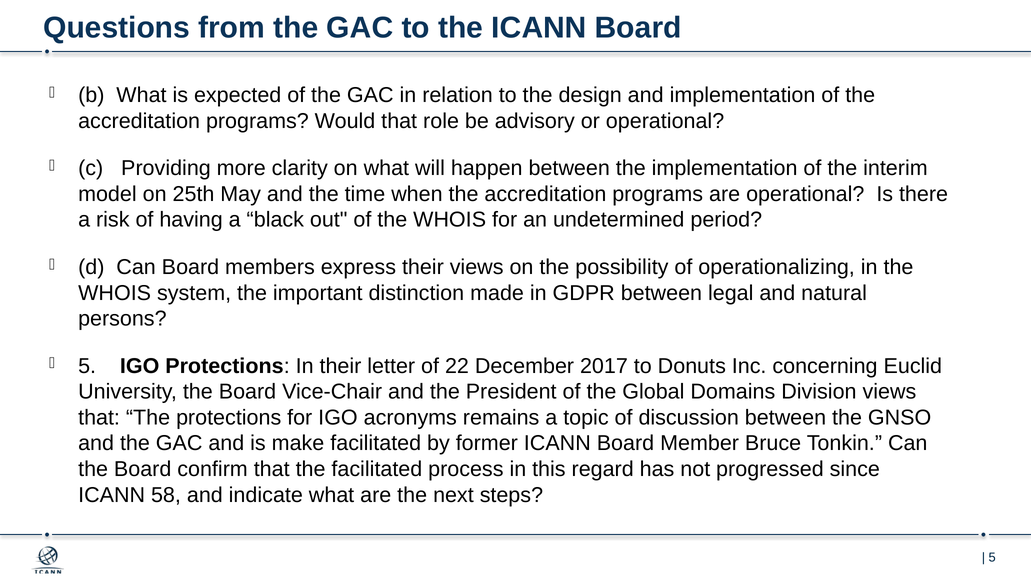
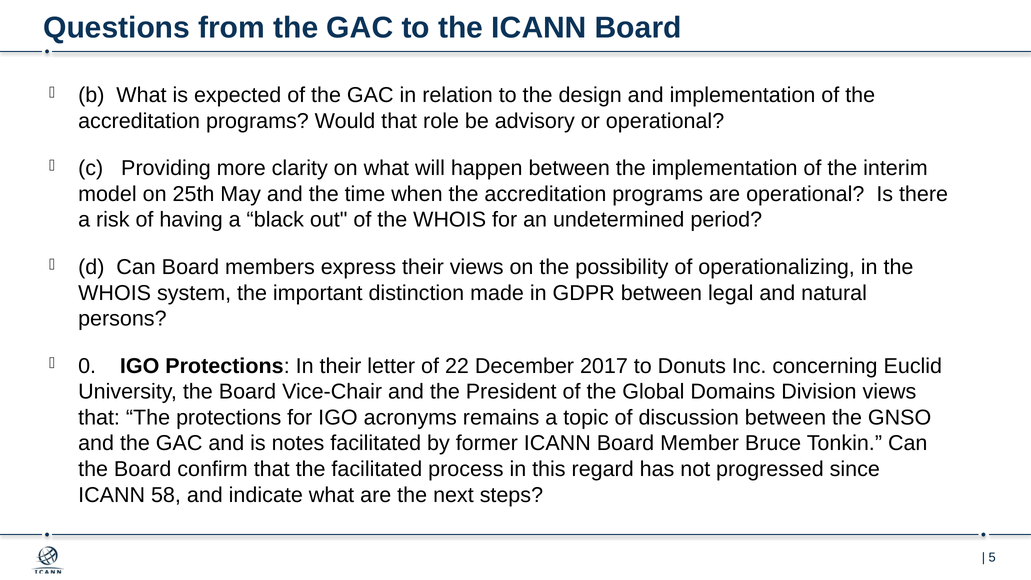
5 at (87, 366): 5 -> 0
make: make -> notes
